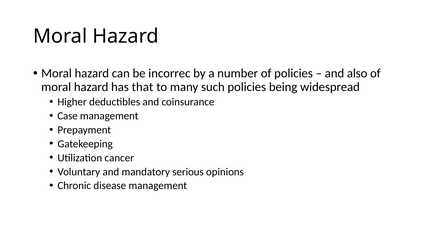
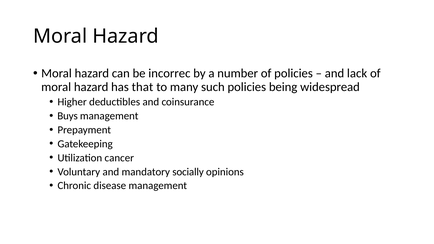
also: also -> lack
Case: Case -> Buys
serious: serious -> socially
